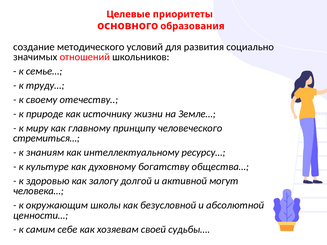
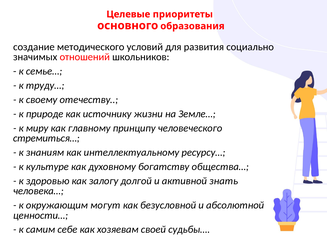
могут: могут -> знать
школы: школы -> могут
